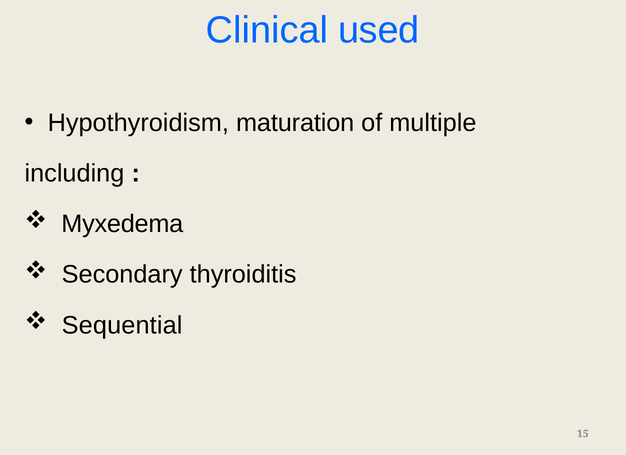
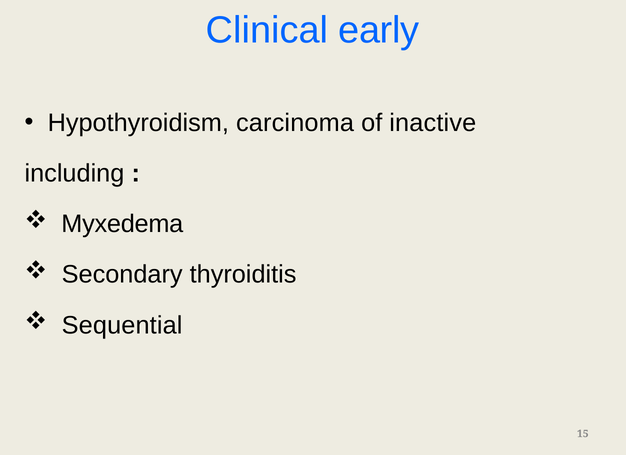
used: used -> early
maturation: maturation -> carcinoma
multiple: multiple -> inactive
